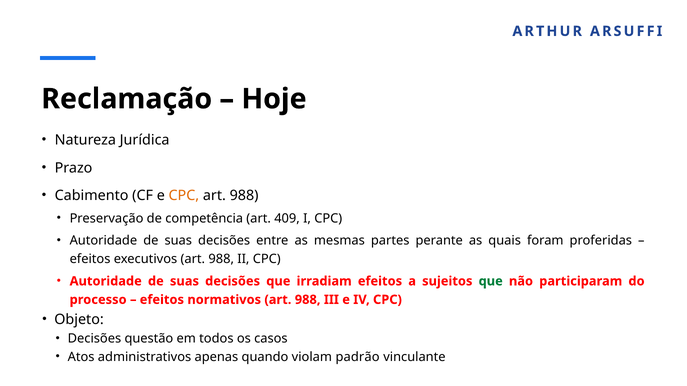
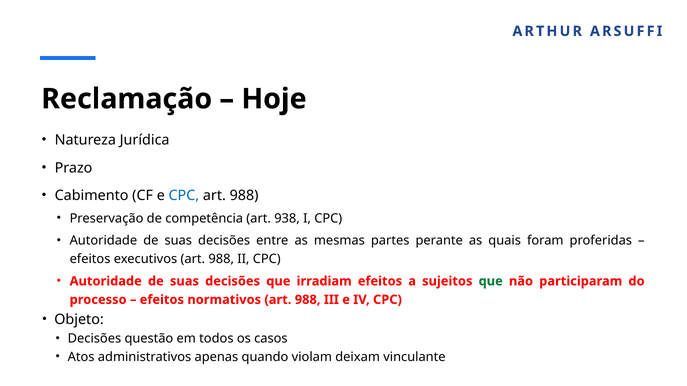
CPC at (184, 196) colour: orange -> blue
409: 409 -> 938
padrão: padrão -> deixam
